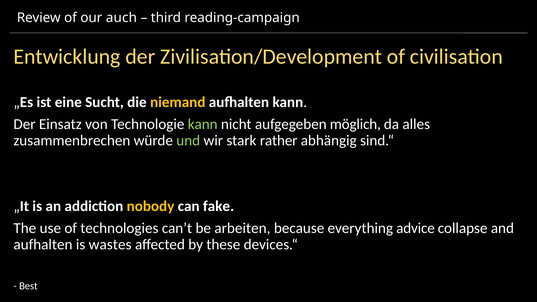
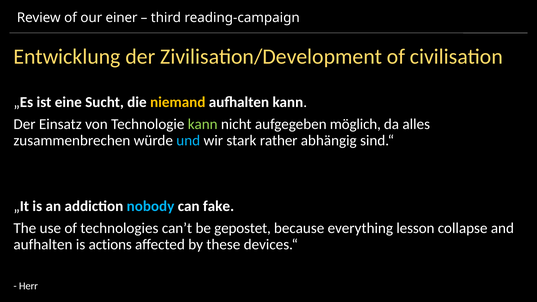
auch: auch -> einer
und colour: light green -> light blue
nobody colour: yellow -> light blue
arbeiten: arbeiten -> gepostet
advice: advice -> lesson
wastes: wastes -> actions
Best: Best -> Herr
